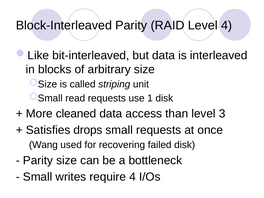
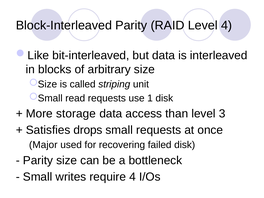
cleaned: cleaned -> storage
Wang: Wang -> Major
